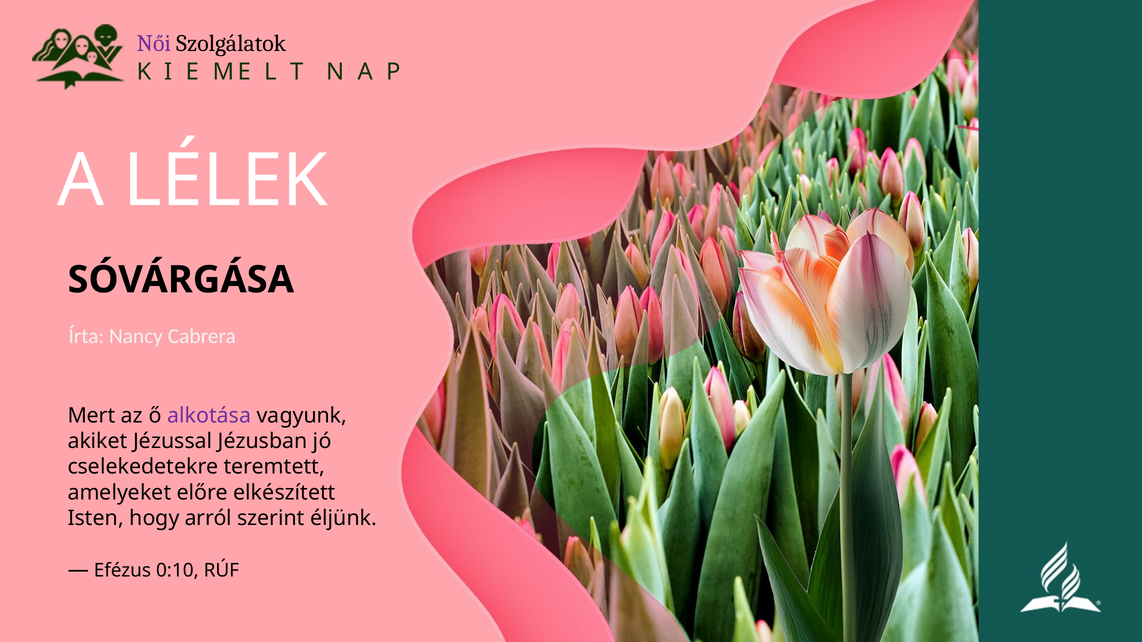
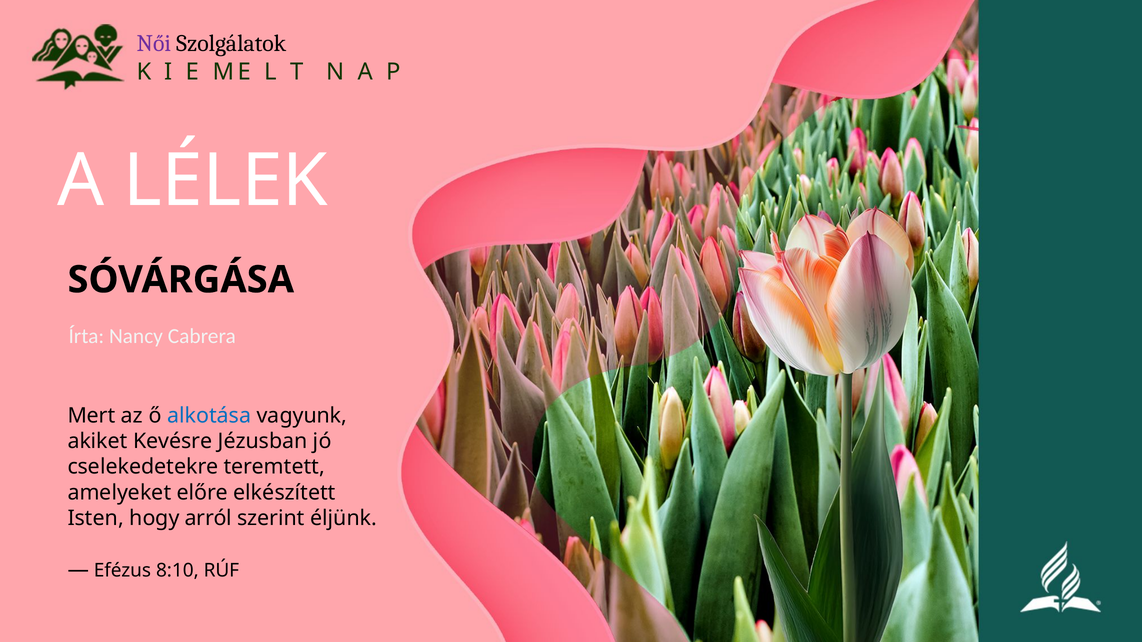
alkotása colour: purple -> blue
Jézussal: Jézussal -> Kevésre
0:10: 0:10 -> 8:10
